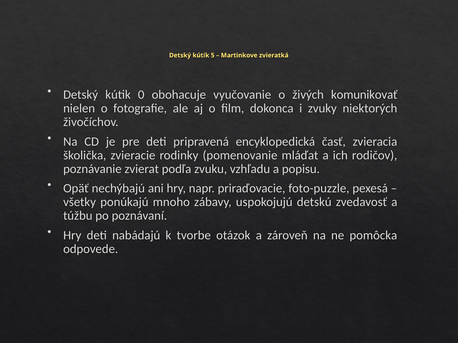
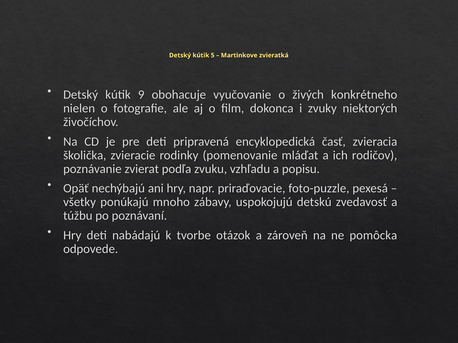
0: 0 -> 9
komunikovať: komunikovať -> konkrétneho
